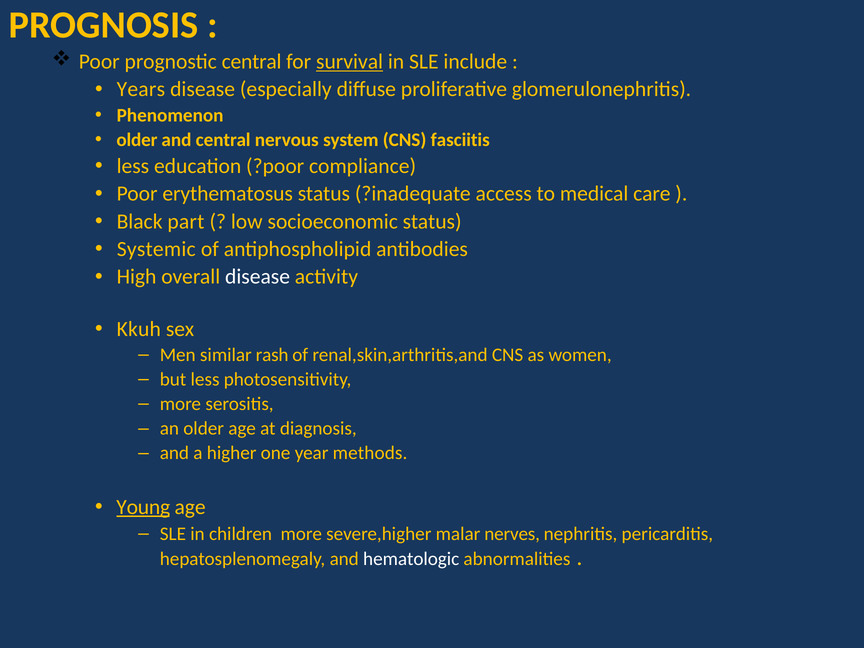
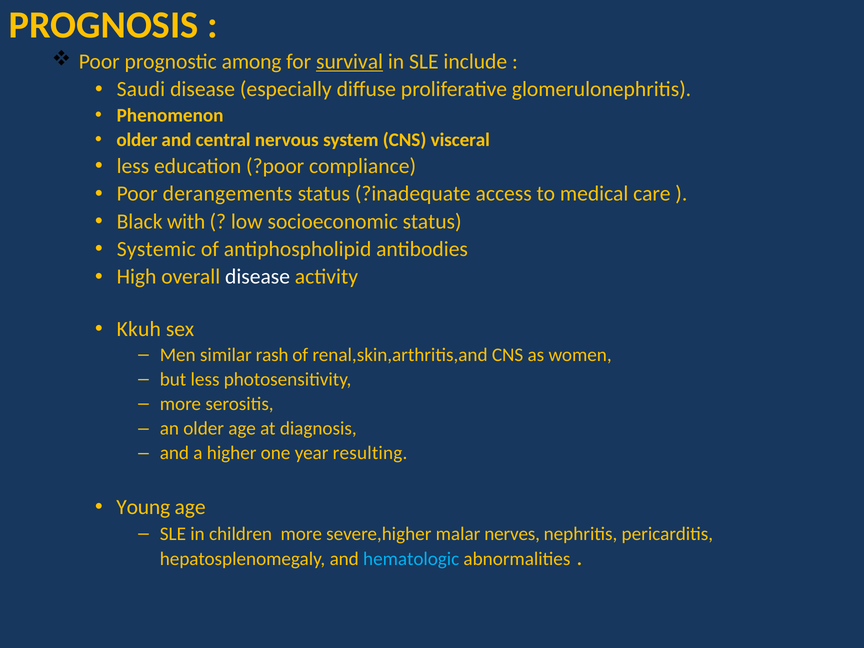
prognostic central: central -> among
Years: Years -> Saudi
fasciitis: fasciitis -> visceral
erythematosus: erythematosus -> derangements
part: part -> with
methods: methods -> resulting
Young underline: present -> none
hematologic colour: white -> light blue
